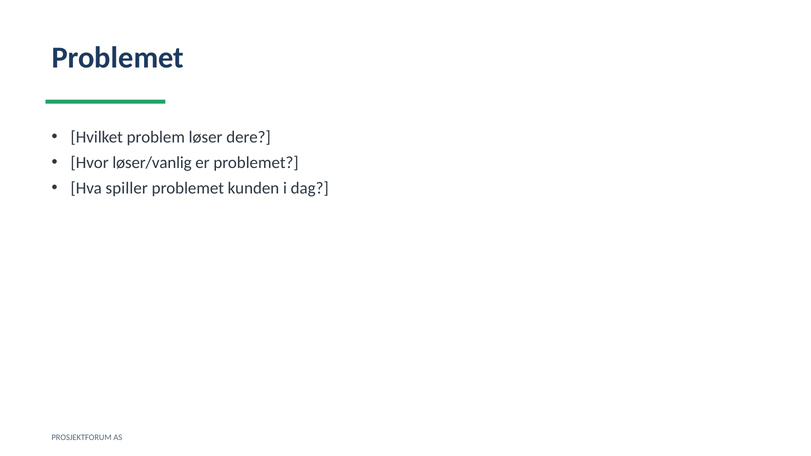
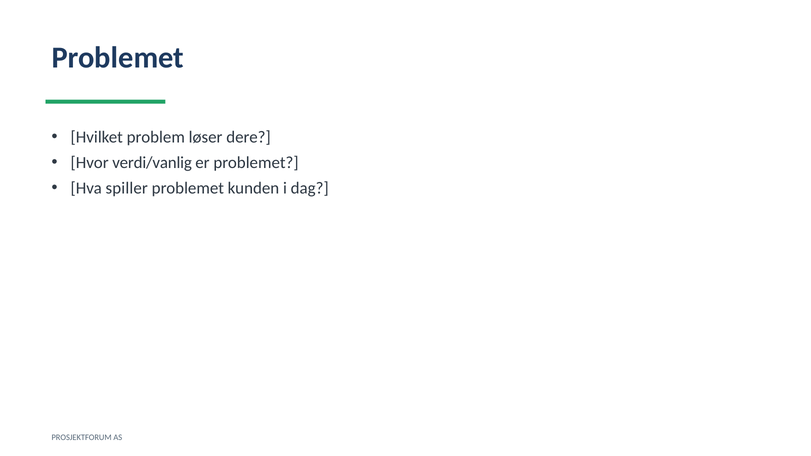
løser/vanlig: løser/vanlig -> verdi/vanlig
